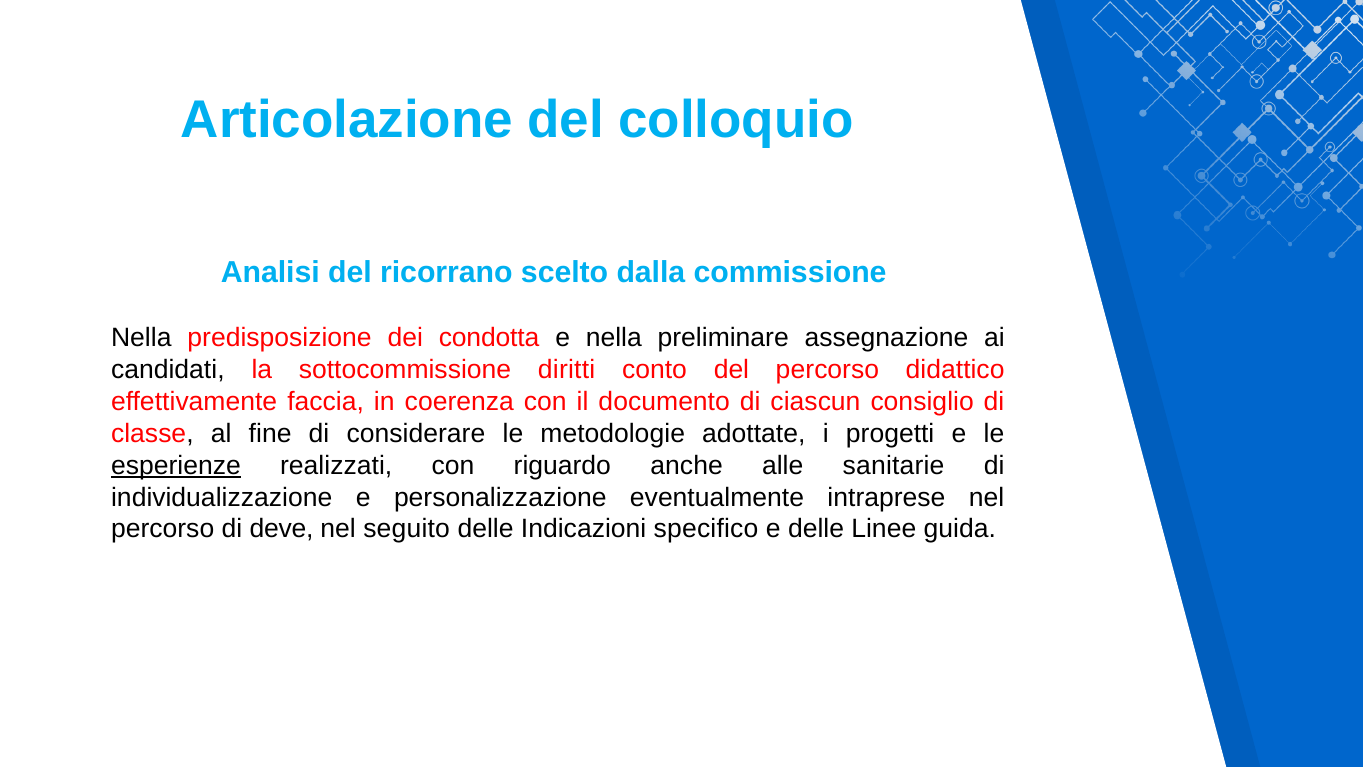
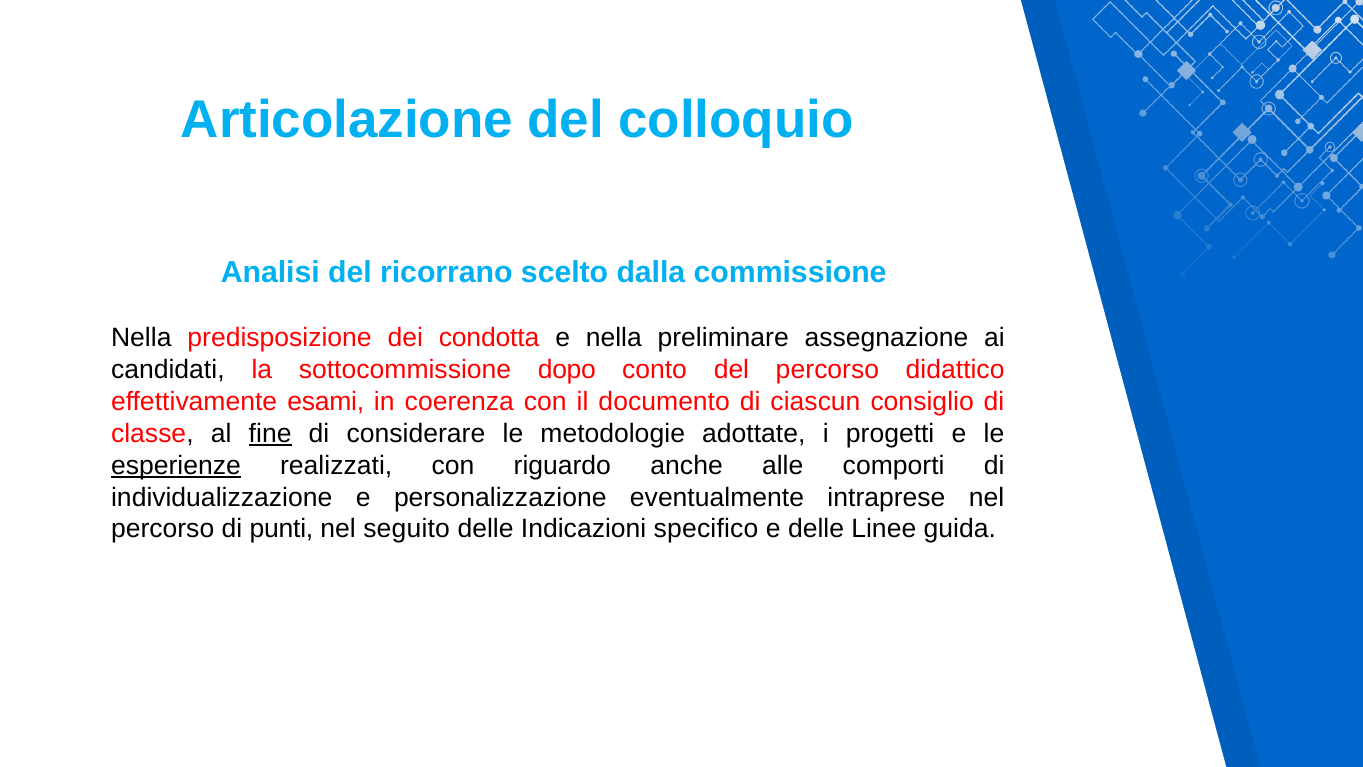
diritti: diritti -> dopo
faccia: faccia -> esami
fine underline: none -> present
sanitarie: sanitarie -> comporti
deve: deve -> punti
